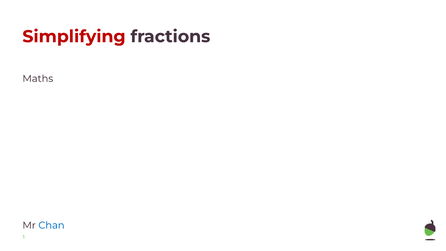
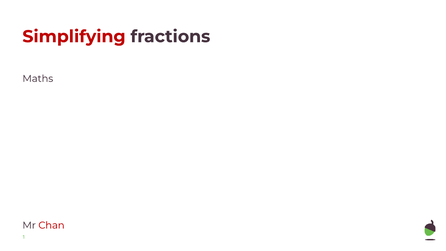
Chan colour: blue -> red
